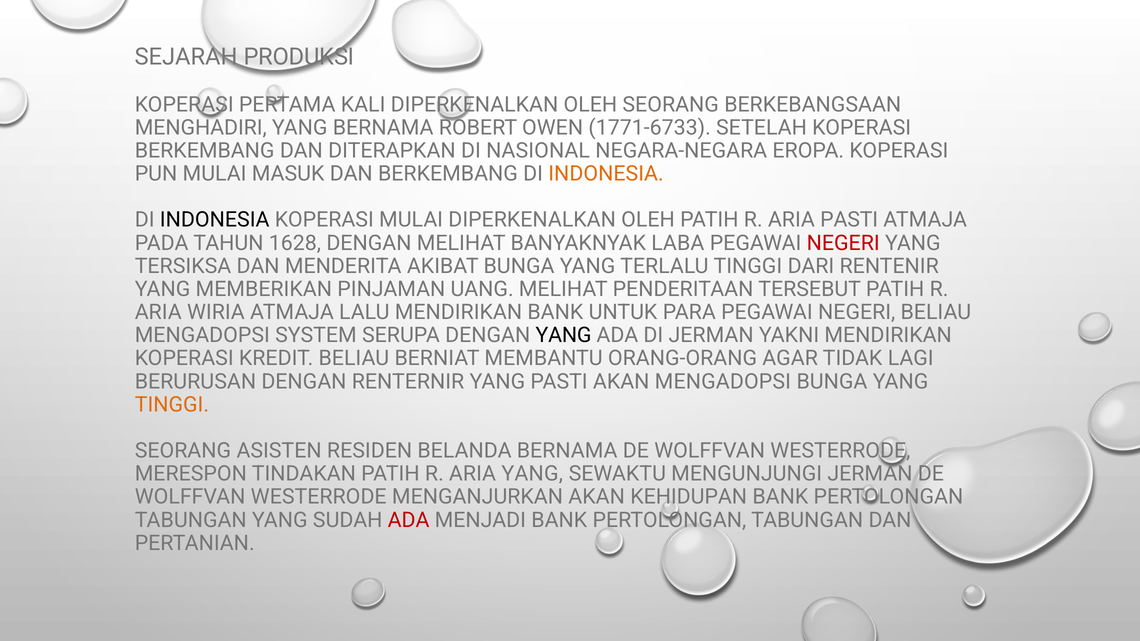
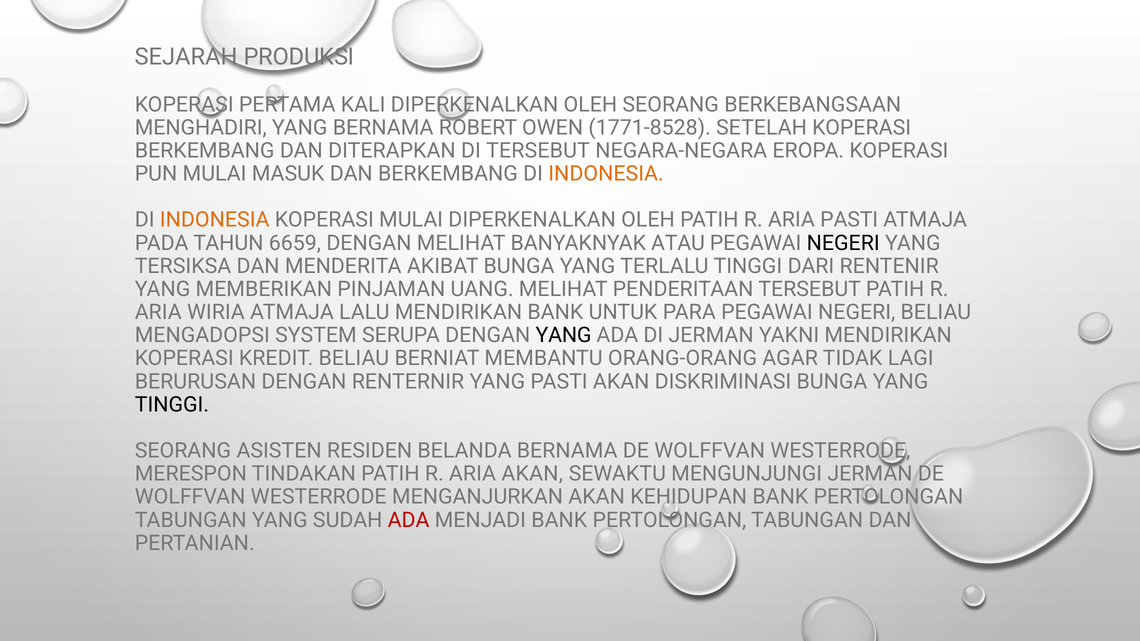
1771-6733: 1771-6733 -> 1771-8528
DI NASIONAL: NASIONAL -> TERSEBUT
INDONESIA at (215, 220) colour: black -> orange
1628: 1628 -> 6659
LABA: LABA -> ATAU
NEGERI at (843, 243) colour: red -> black
AKAN MENGADOPSI: MENGADOPSI -> DISKRIMINASI
TINGGI at (172, 405) colour: orange -> black
ARIA YANG: YANG -> AKAN
